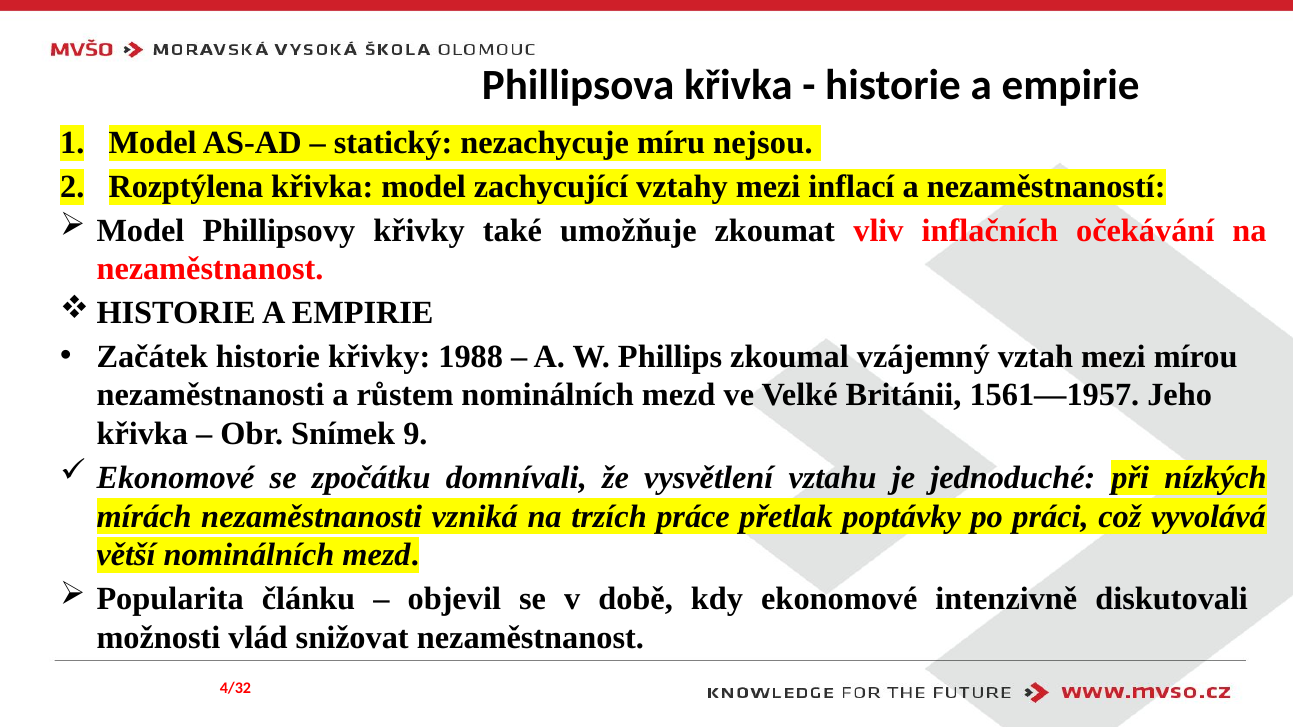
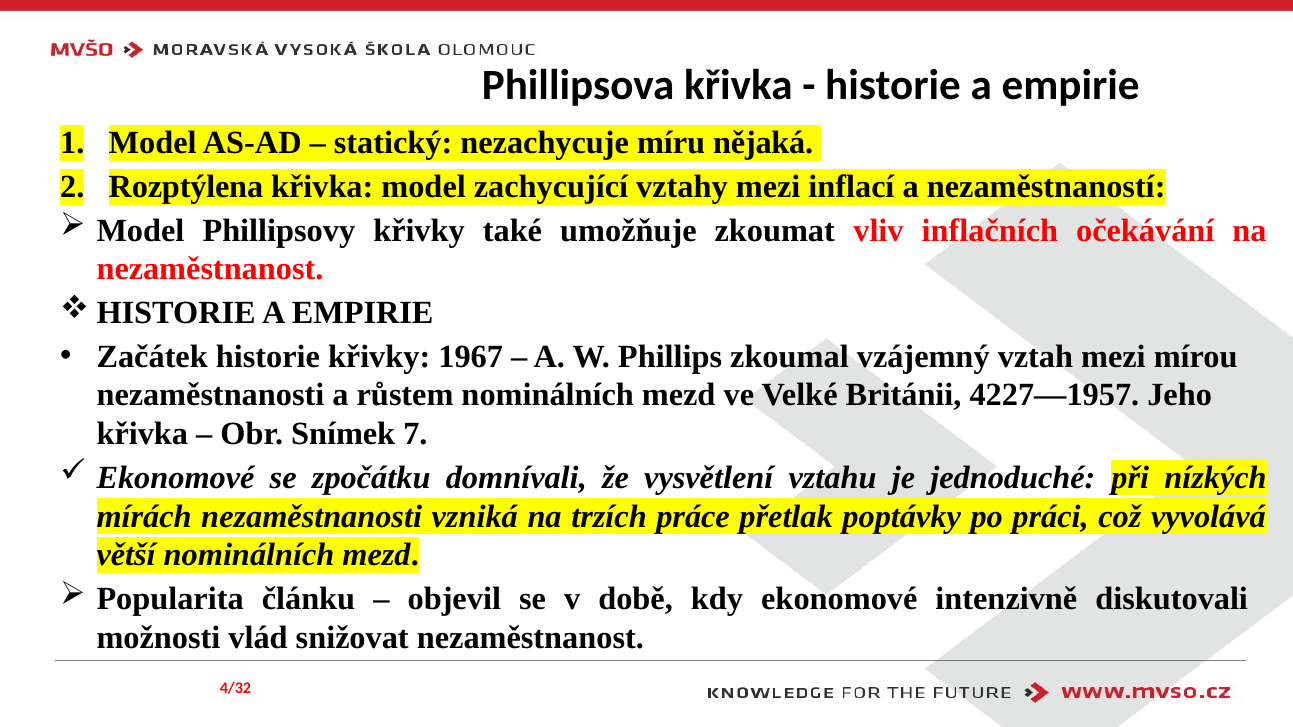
nejsou: nejsou -> nějaká
1988: 1988 -> 1967
1561—1957: 1561—1957 -> 4227—1957
9: 9 -> 7
